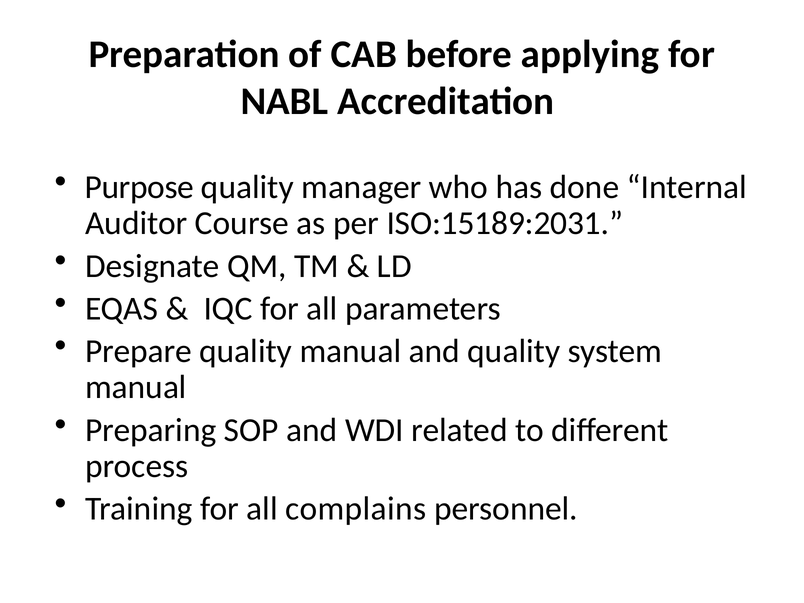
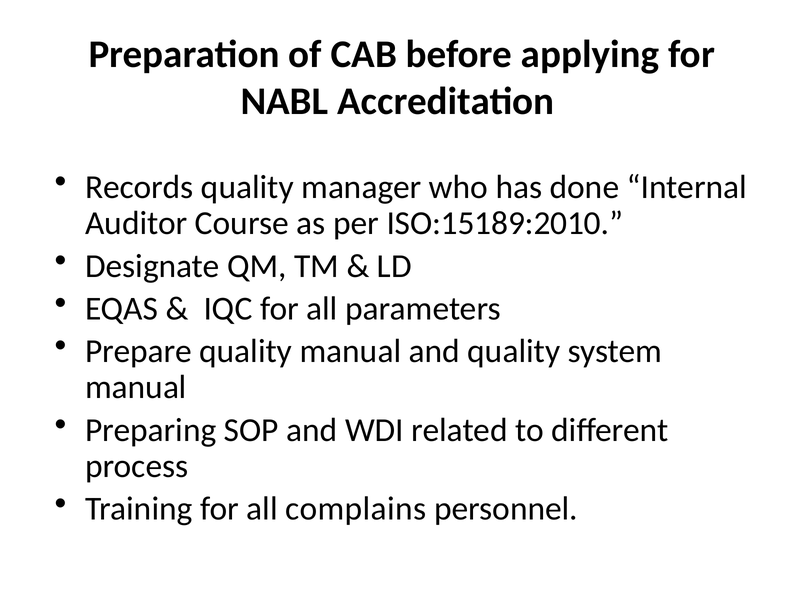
Purpose: Purpose -> Records
ISO:15189:2031: ISO:15189:2031 -> ISO:15189:2010
